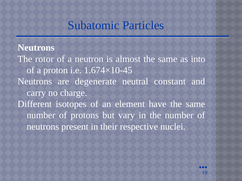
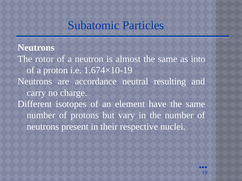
1.674×10-45: 1.674×10-45 -> 1.674×10-19
degenerate: degenerate -> accordance
constant: constant -> resulting
